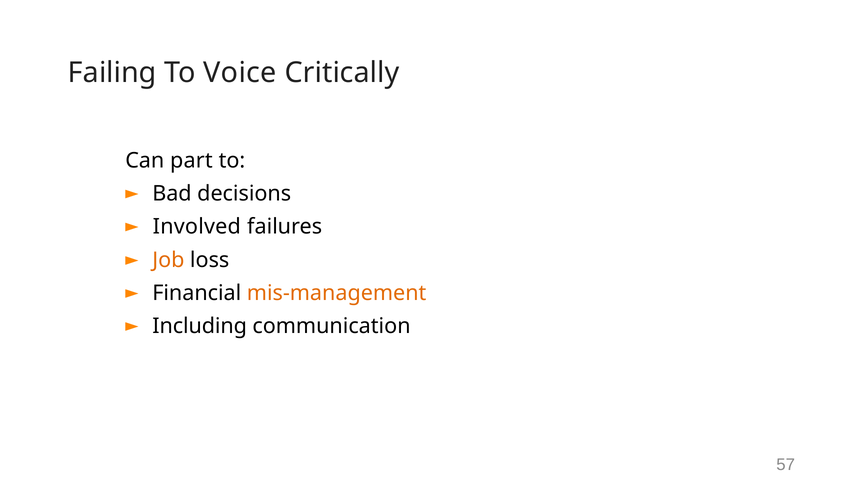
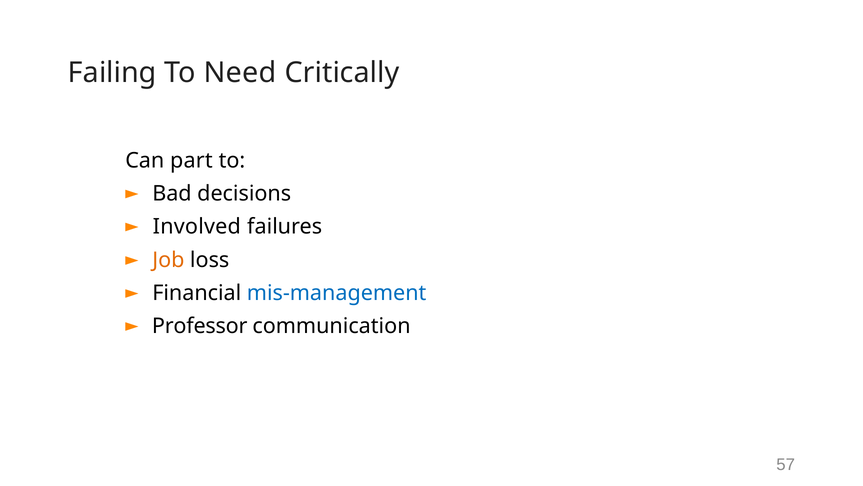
Voice: Voice -> Need
mis-management colour: orange -> blue
Including: Including -> Professor
